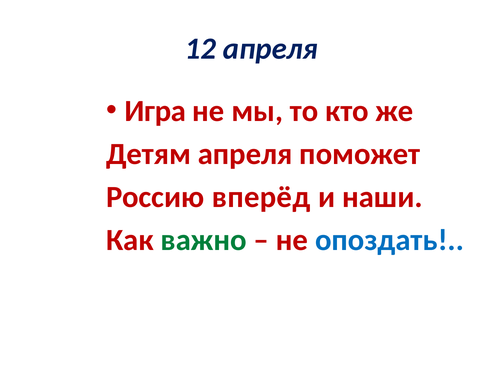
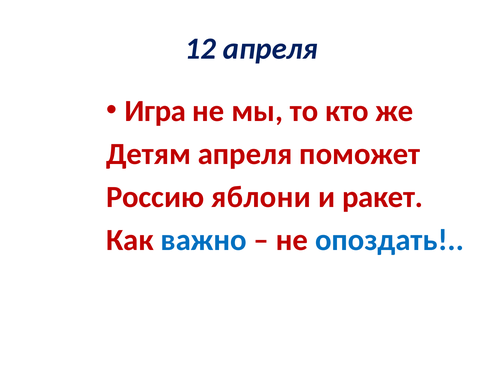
вперёд: вперёд -> яблони
наши: наши -> ракет
важно colour: green -> blue
